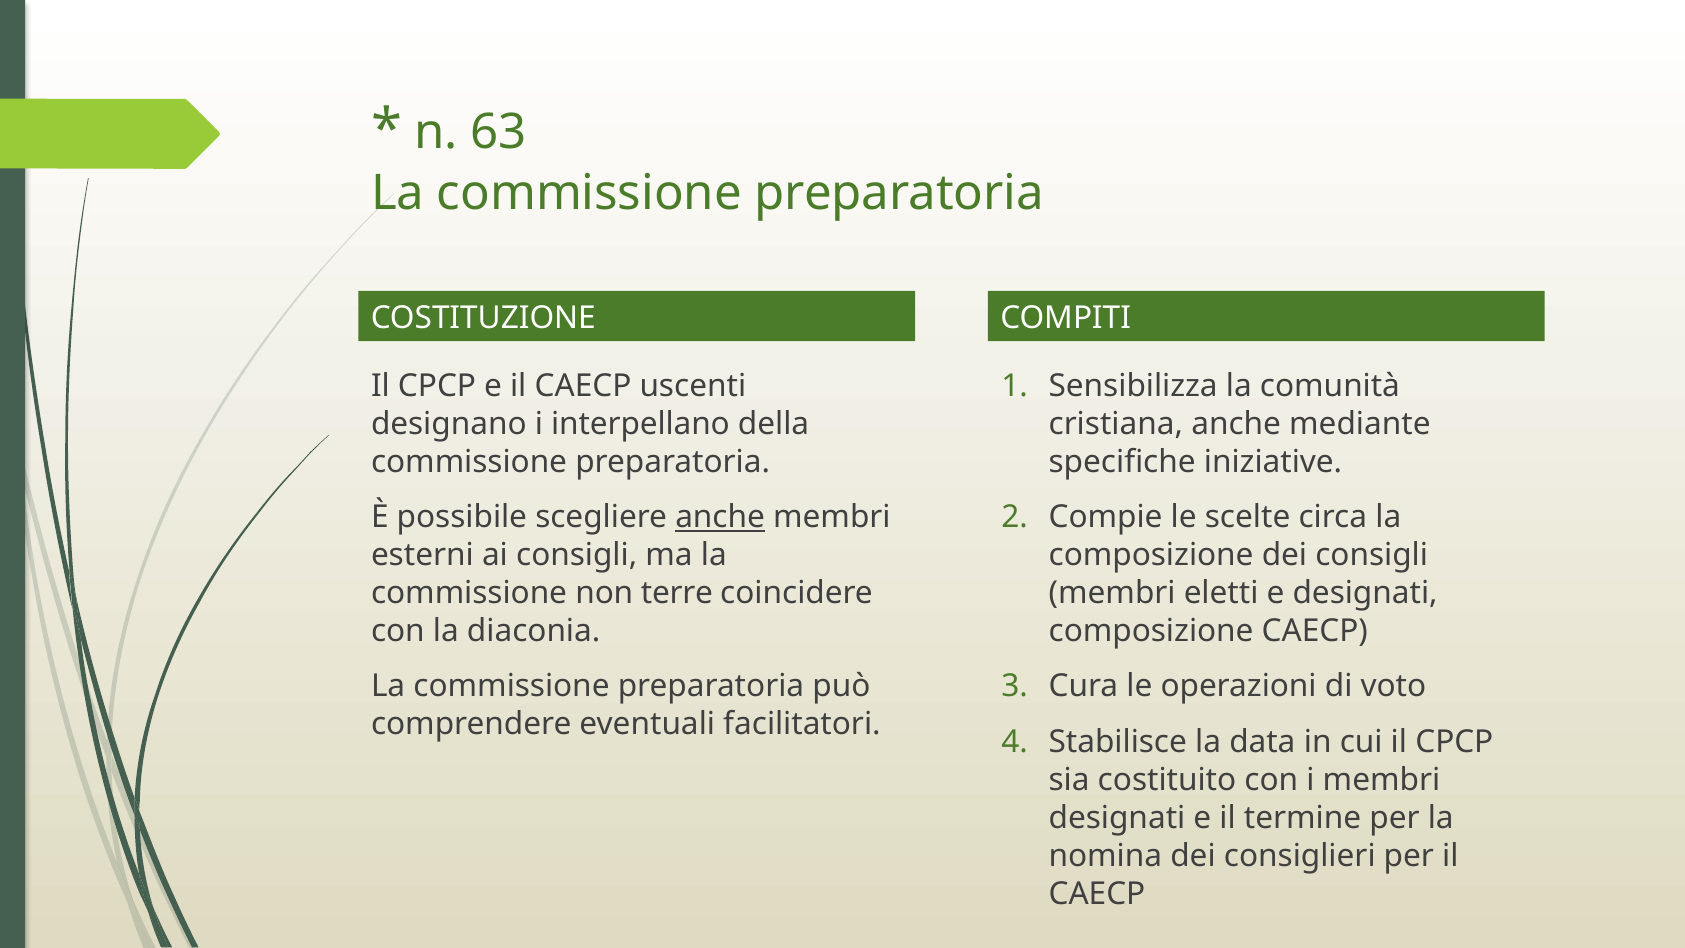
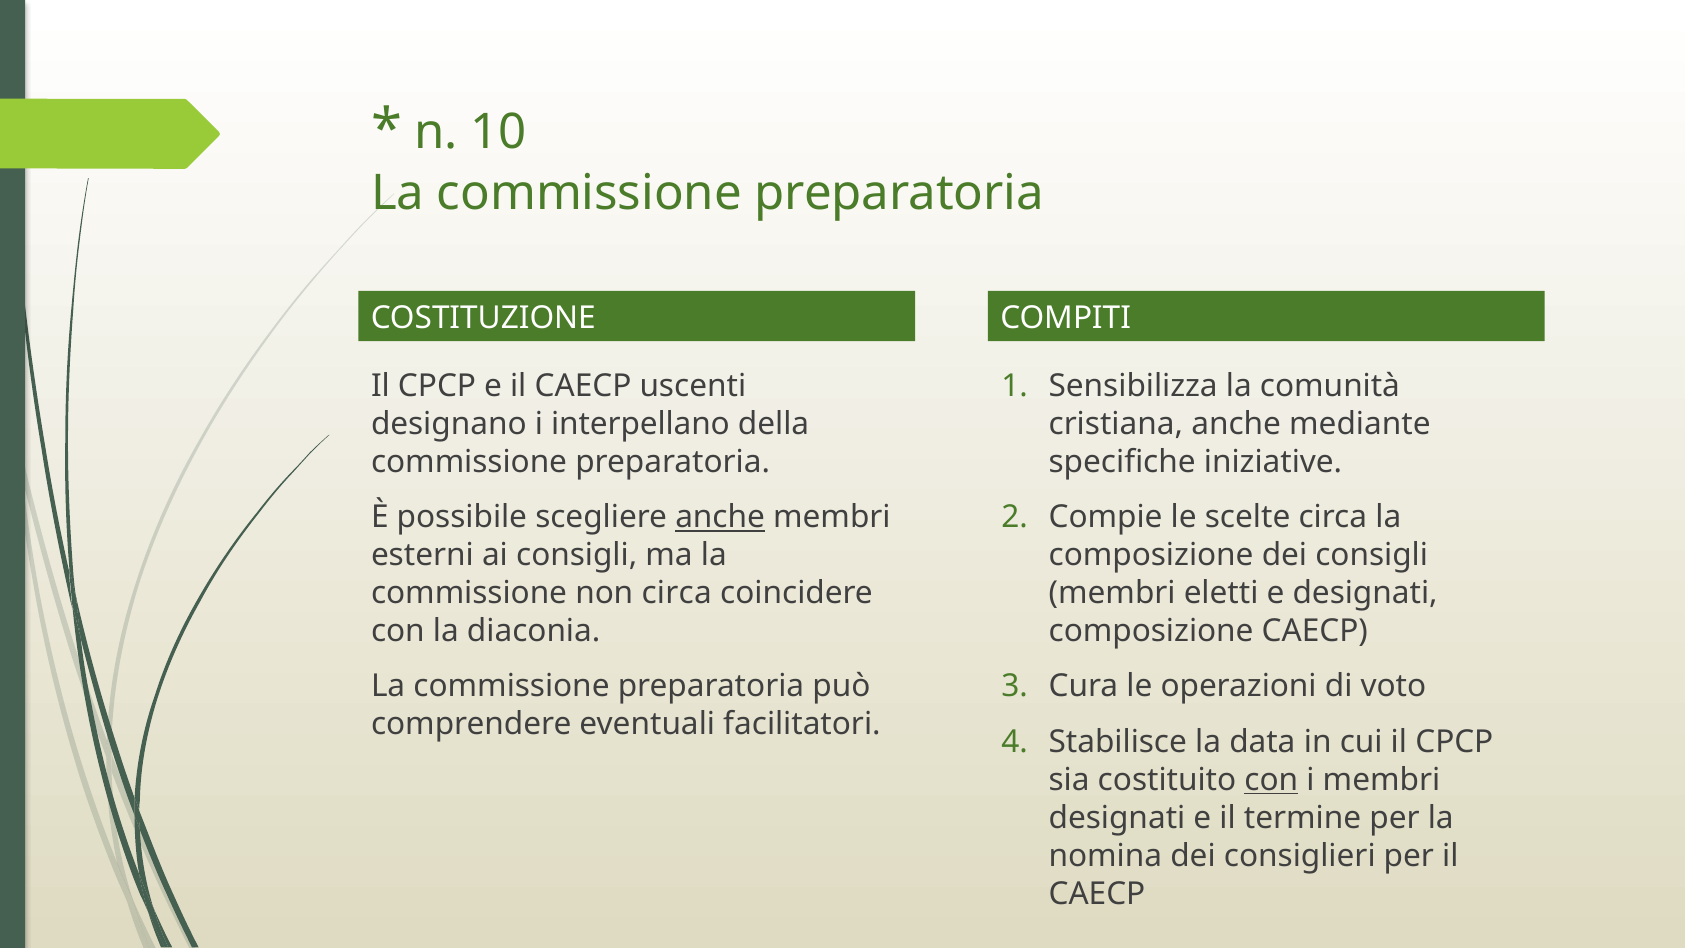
63: 63 -> 10
non terre: terre -> circa
con at (1271, 780) underline: none -> present
